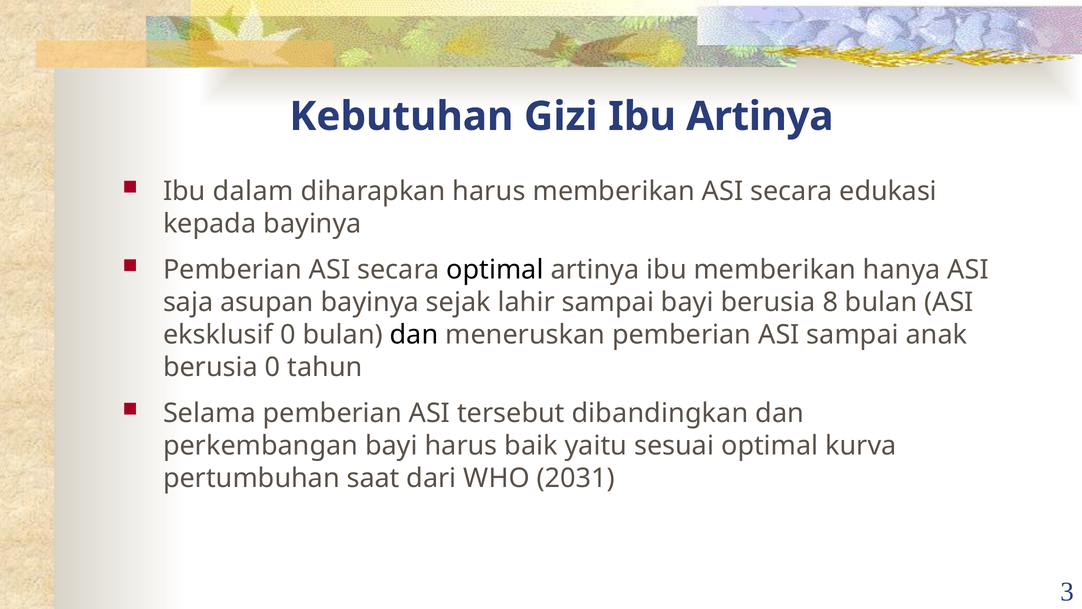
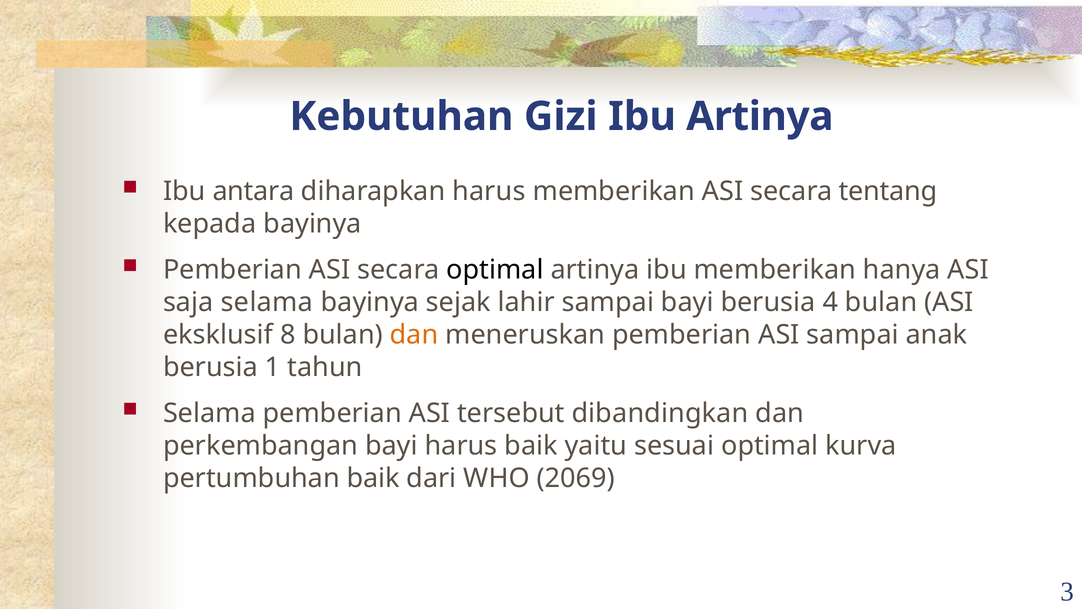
dalam: dalam -> antara
edukasi: edukasi -> tentang
saja asupan: asupan -> selama
8: 8 -> 4
eksklusif 0: 0 -> 8
dan at (414, 335) colour: black -> orange
berusia 0: 0 -> 1
pertumbuhan saat: saat -> baik
2031: 2031 -> 2069
